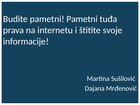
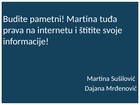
pametni Pametni: Pametni -> Martina
